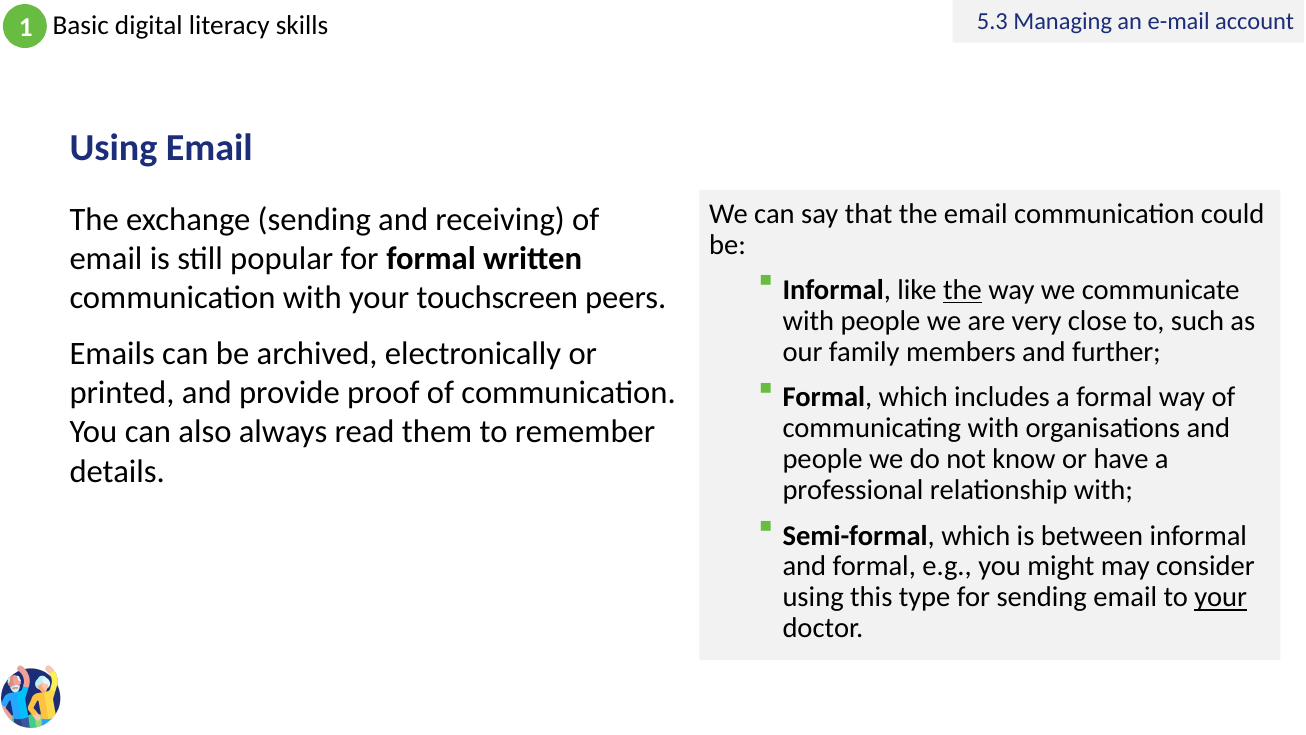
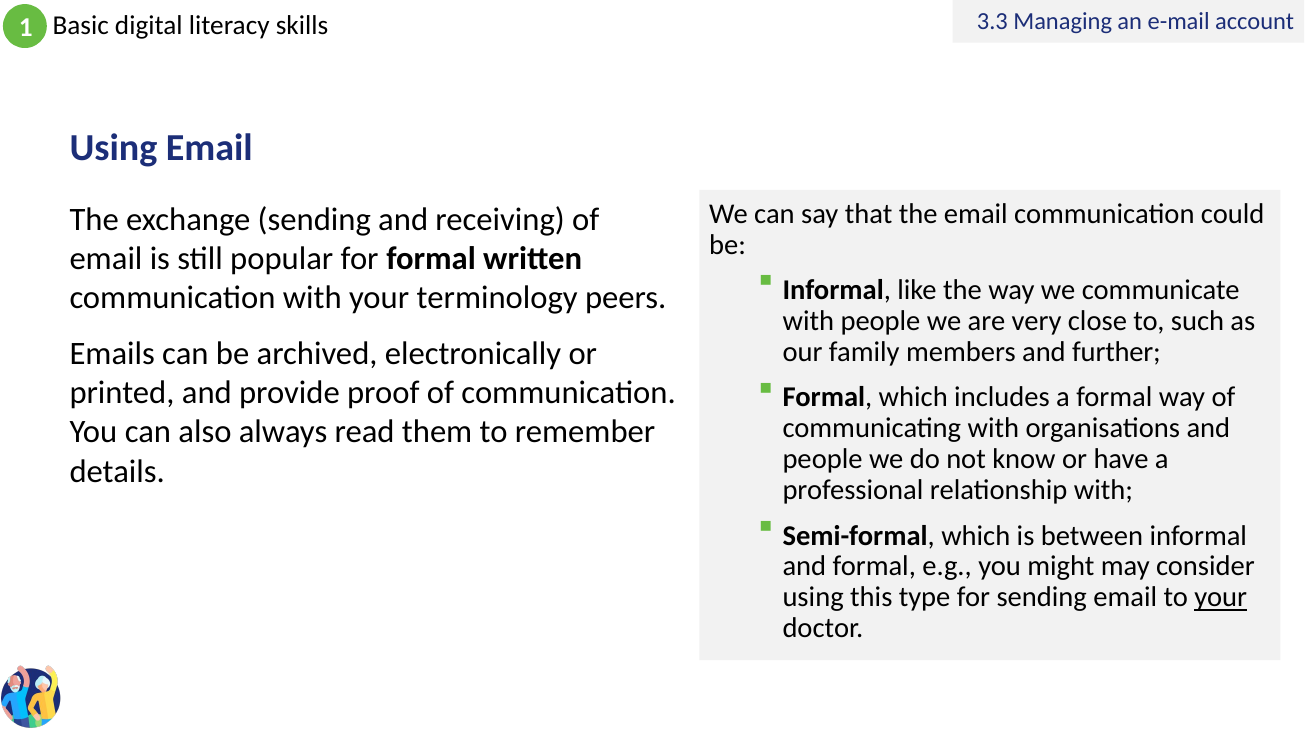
5.3: 5.3 -> 3.3
the at (963, 290) underline: present -> none
touchscreen: touchscreen -> terminology
